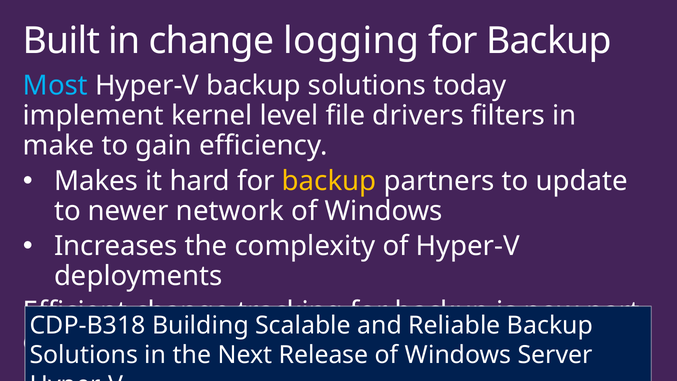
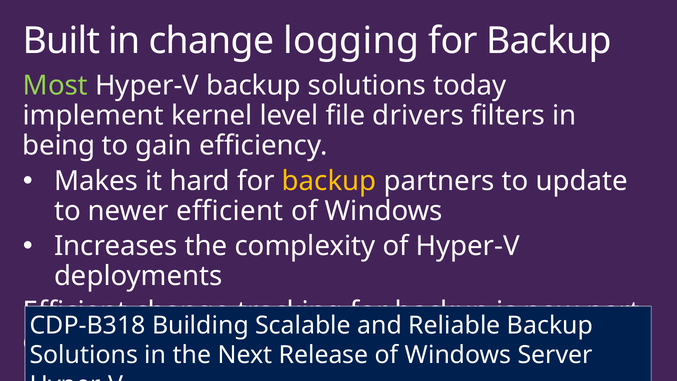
Most colour: light blue -> light green
make: make -> being
newer network: network -> efficient
